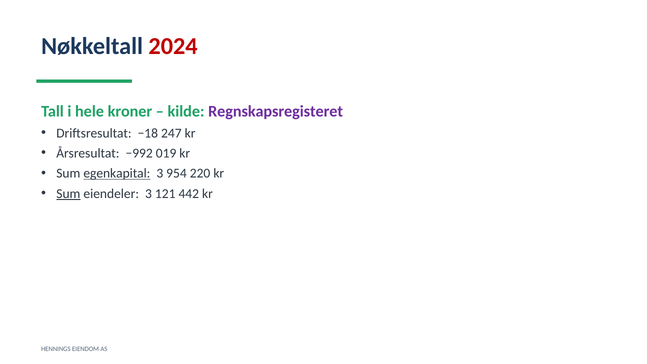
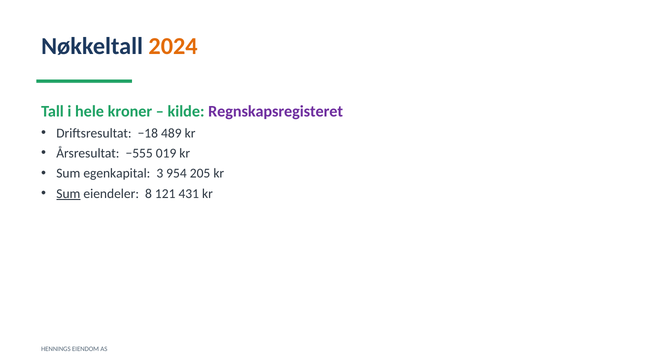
2024 colour: red -> orange
247: 247 -> 489
−992: −992 -> −555
egenkapital underline: present -> none
220: 220 -> 205
eiendeler 3: 3 -> 8
442: 442 -> 431
